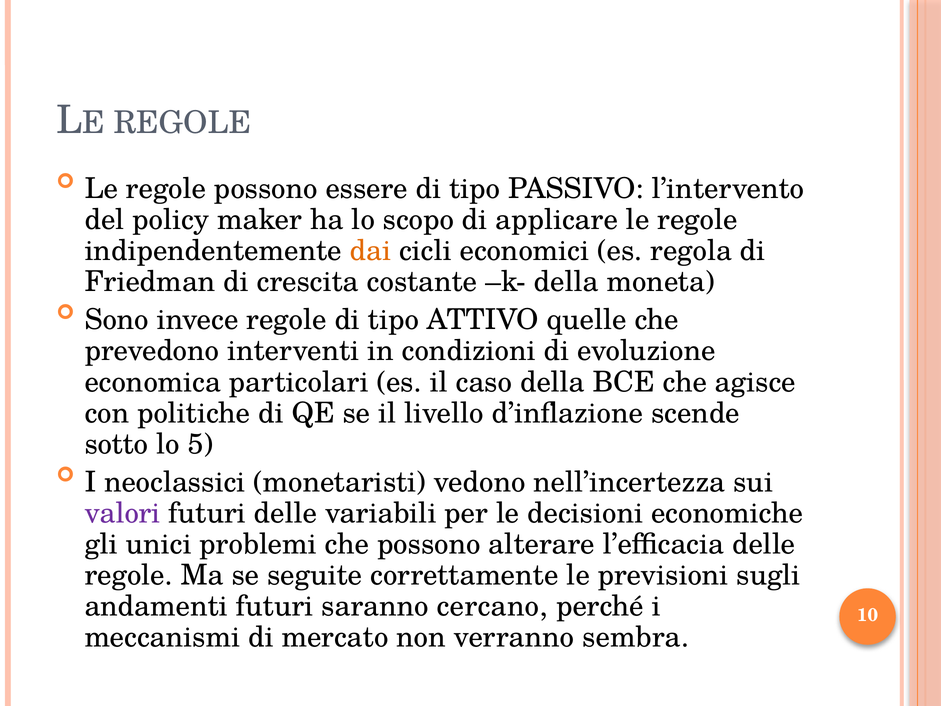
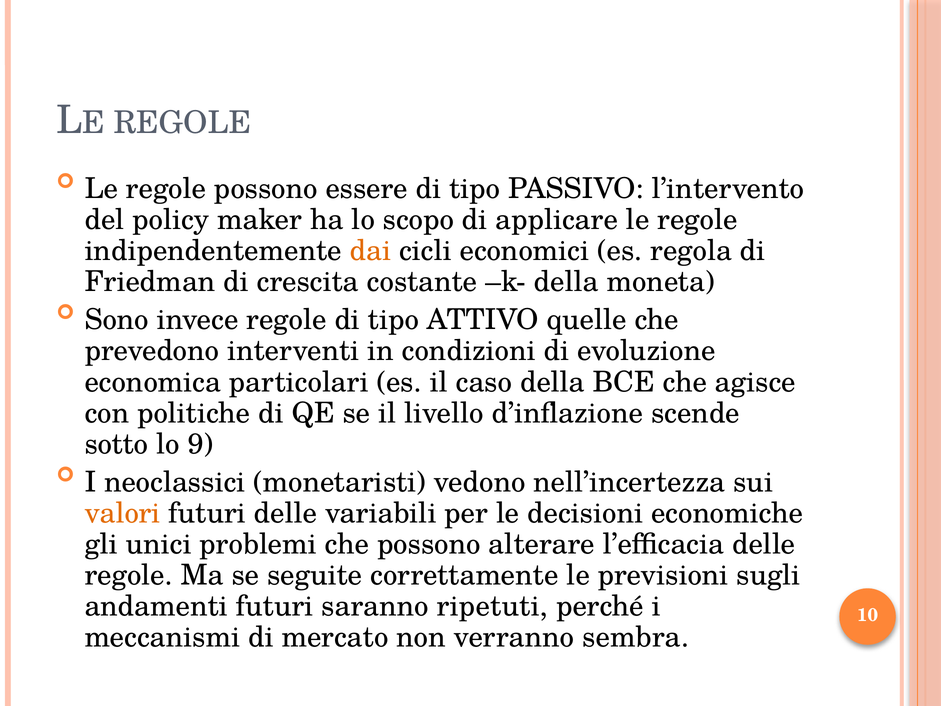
5: 5 -> 9
valori colour: purple -> orange
cercano: cercano -> ripetuti
